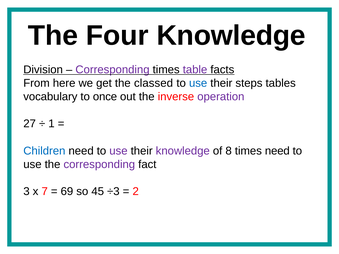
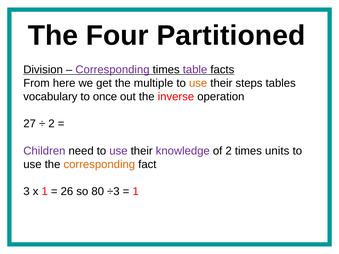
Four Knowledge: Knowledge -> Partitioned
classed: classed -> multiple
use at (198, 83) colour: blue -> orange
operation colour: purple -> black
1 at (51, 124): 1 -> 2
Children colour: blue -> purple
of 8: 8 -> 2
times need: need -> units
corresponding at (99, 165) colour: purple -> orange
x 7: 7 -> 1
69: 69 -> 26
45: 45 -> 80
2 at (136, 192): 2 -> 1
